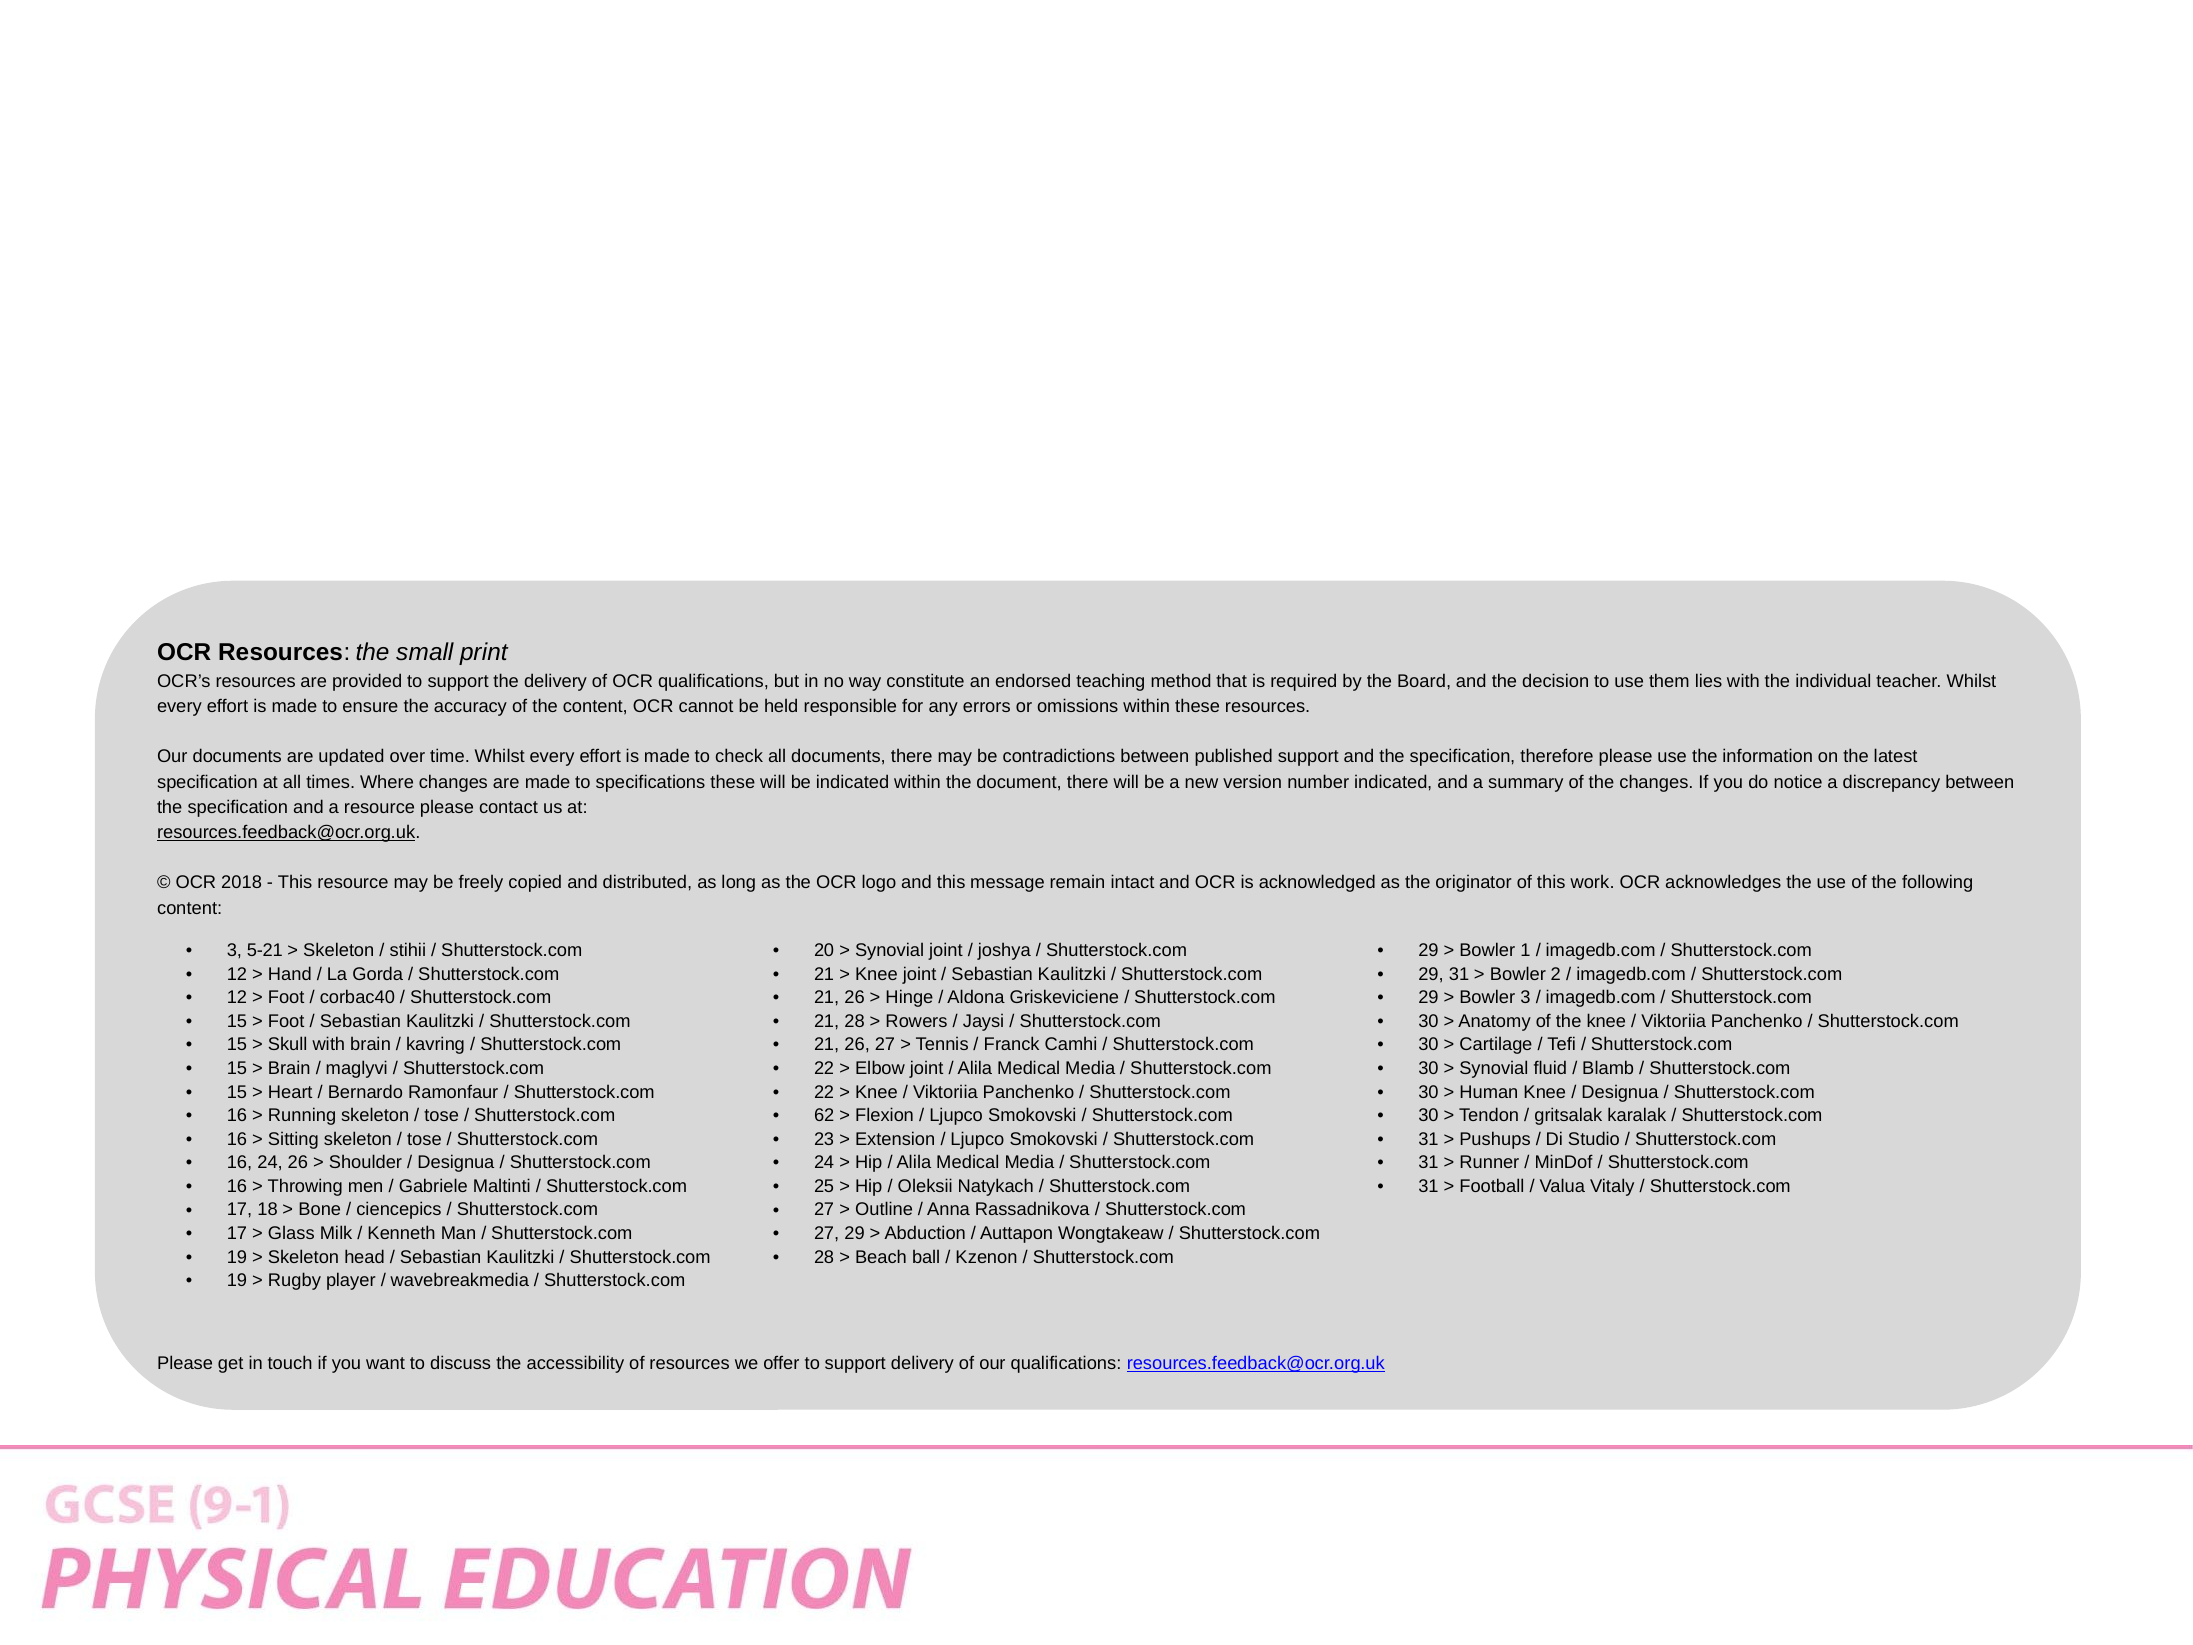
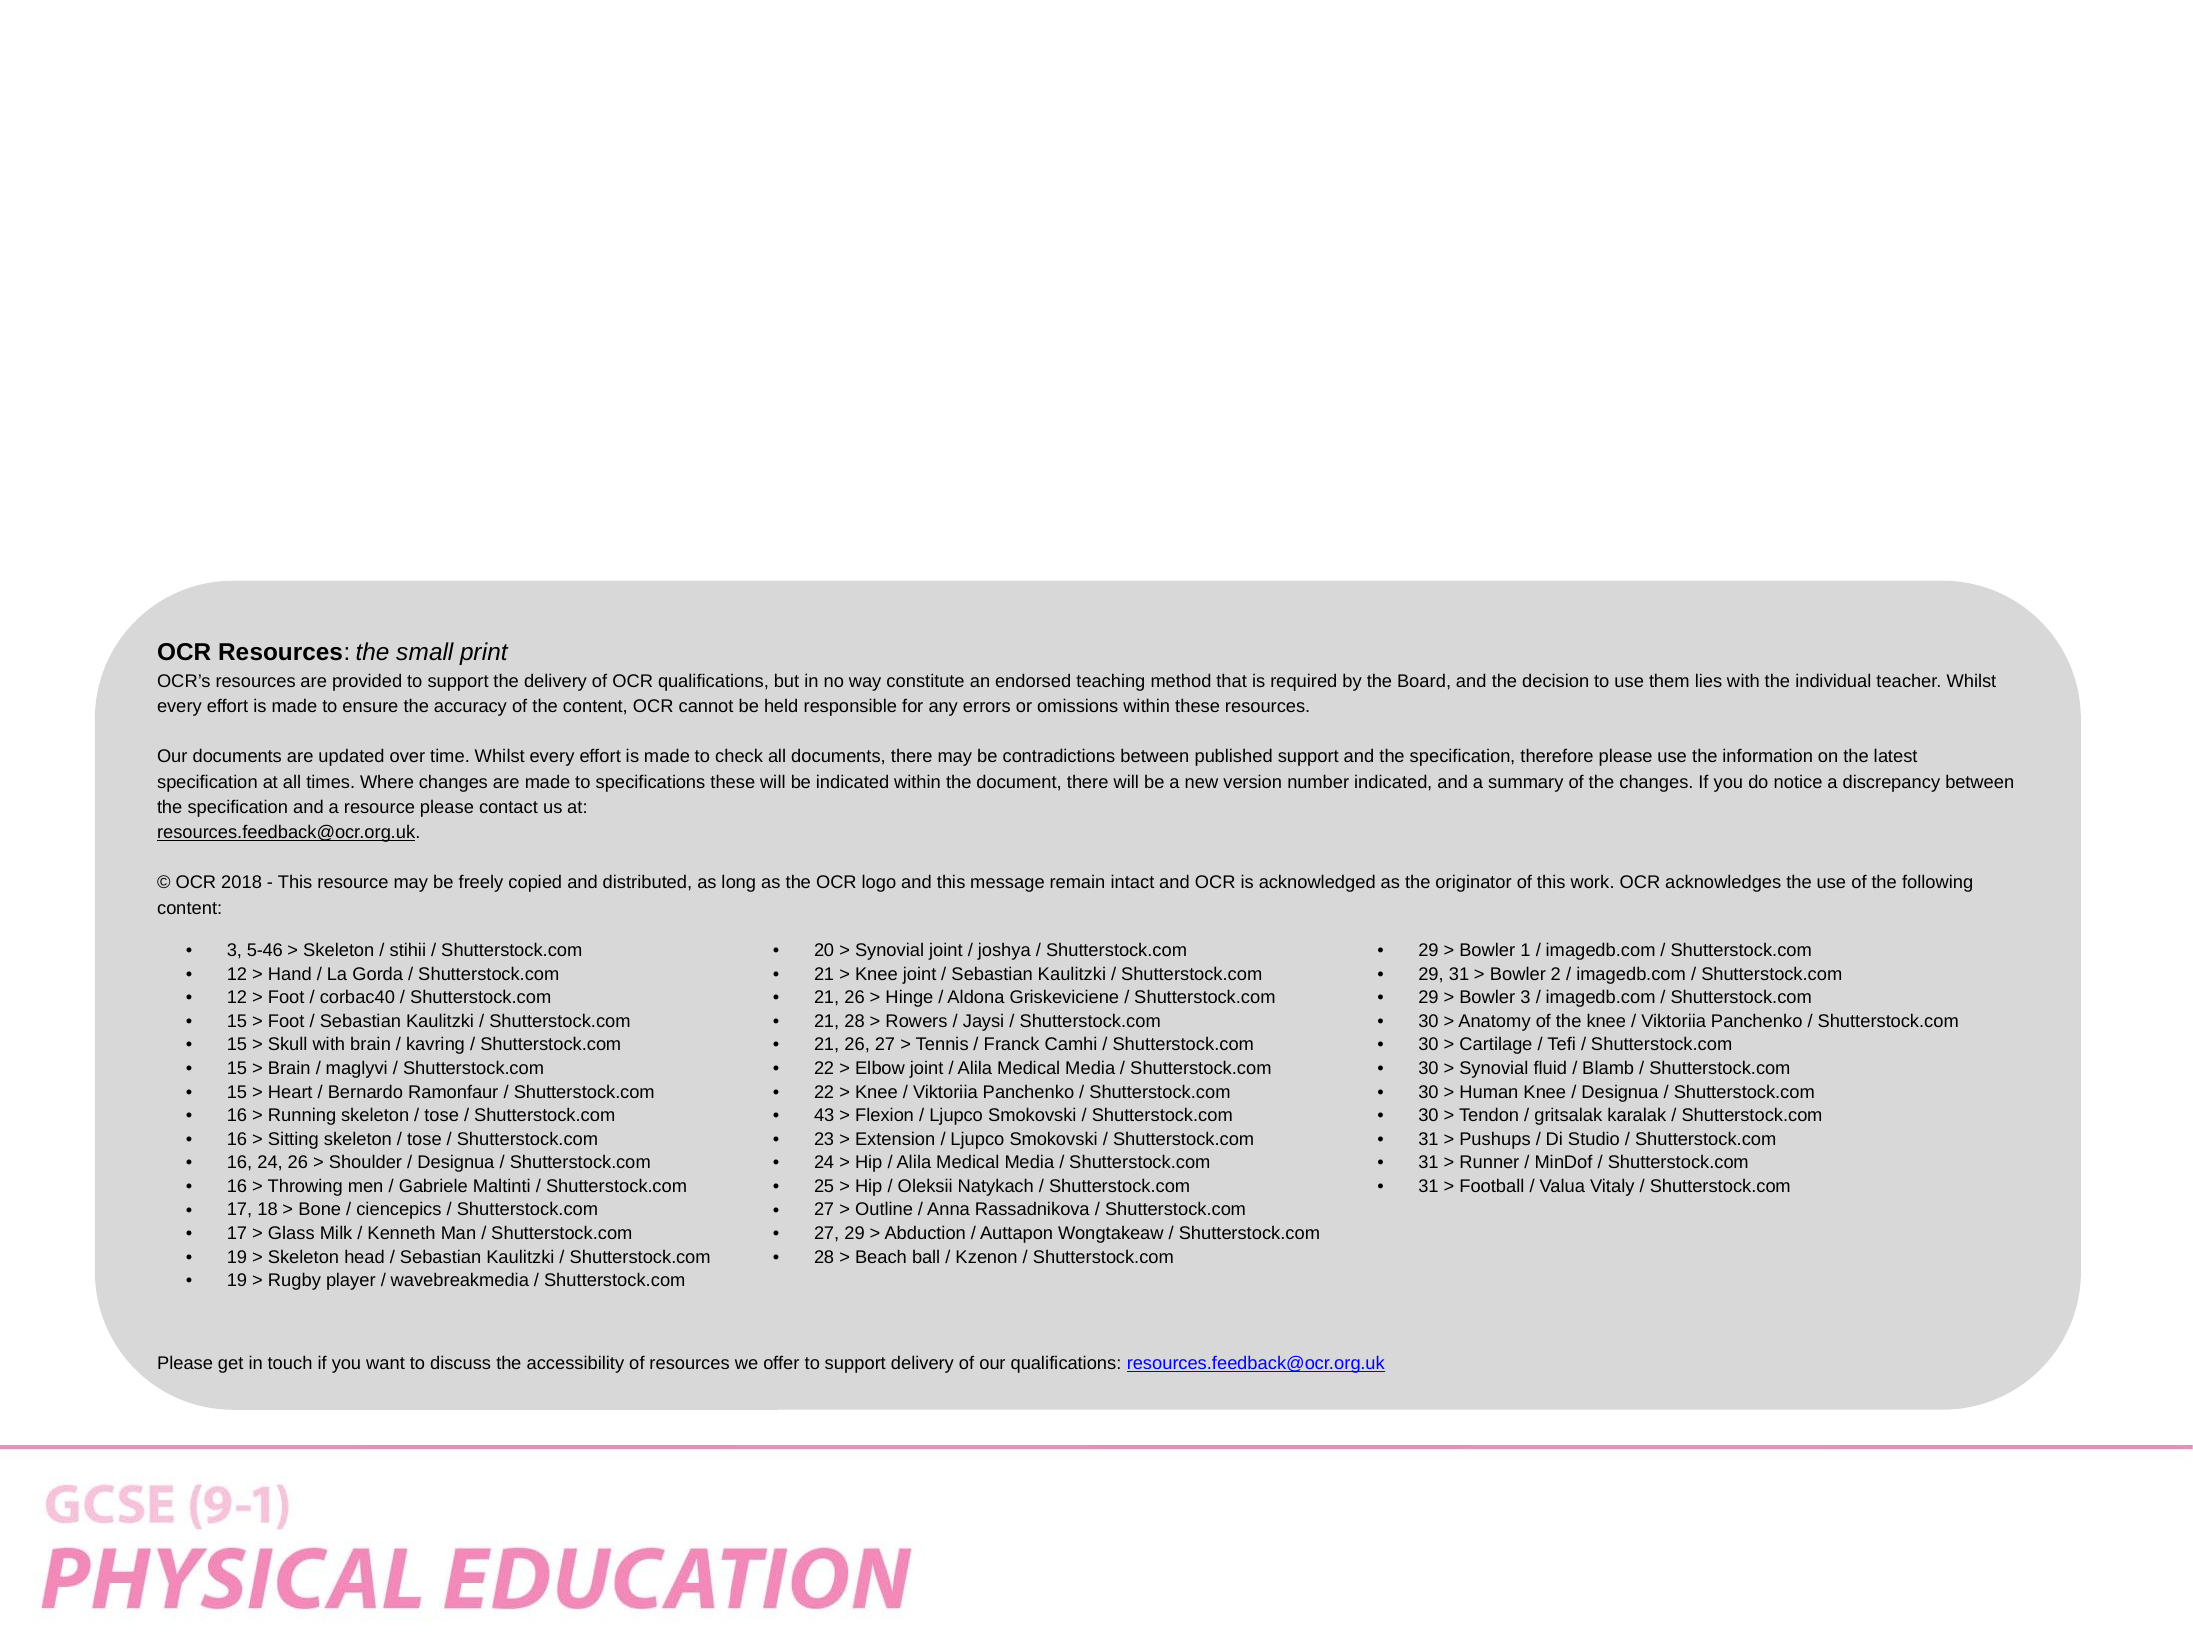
5-21: 5-21 -> 5-46
62: 62 -> 43
